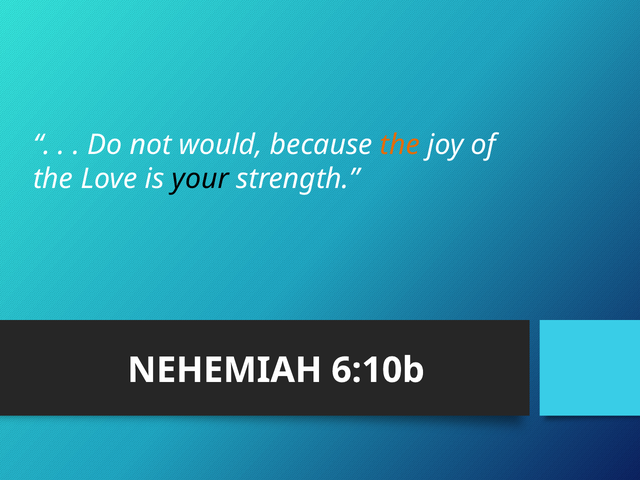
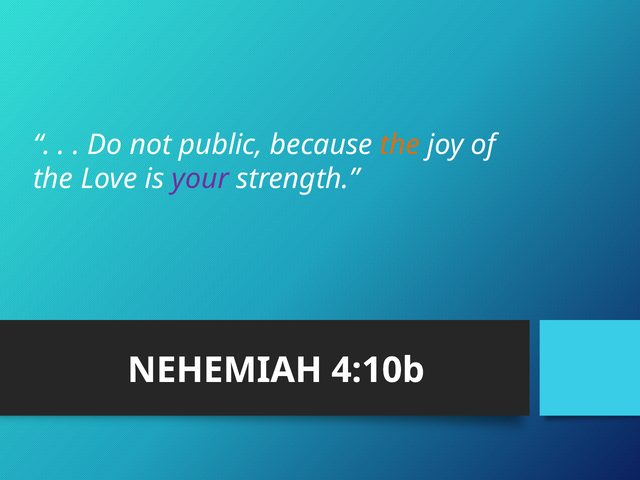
would: would -> public
your colour: black -> purple
6:10b: 6:10b -> 4:10b
